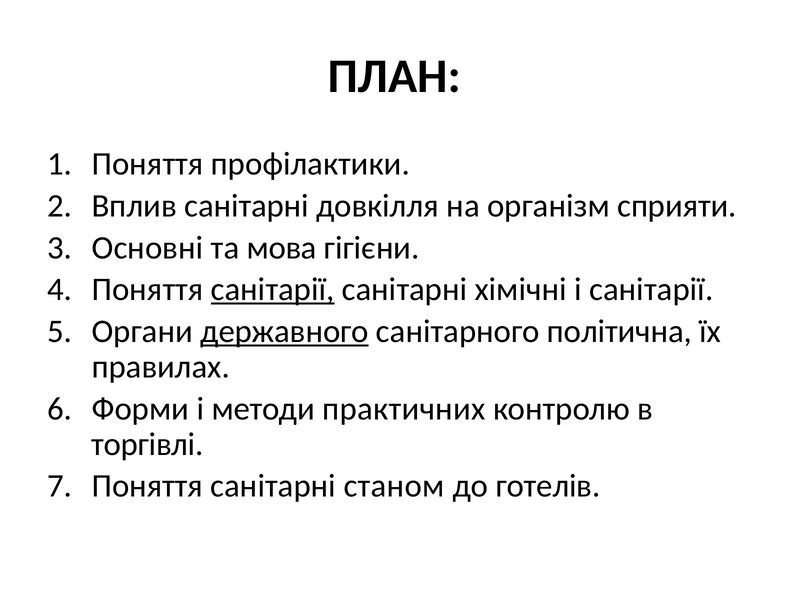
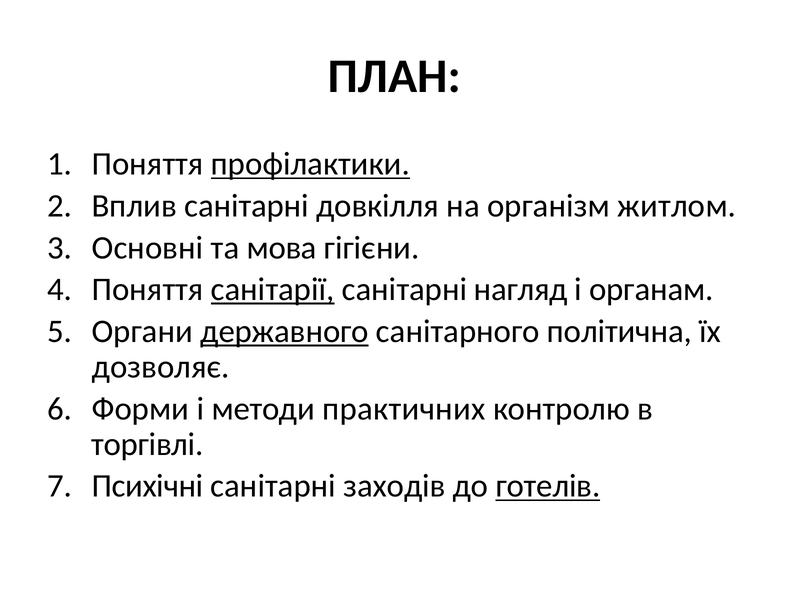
профілактики underline: none -> present
сприяти: сприяти -> житлом
хімічні: хімічні -> нагляд
і санітарії: санітарії -> органам
правилах: правилах -> дозволяє
Поняття at (147, 486): Поняття -> Психічні
станом: станом -> заходів
готелів underline: none -> present
